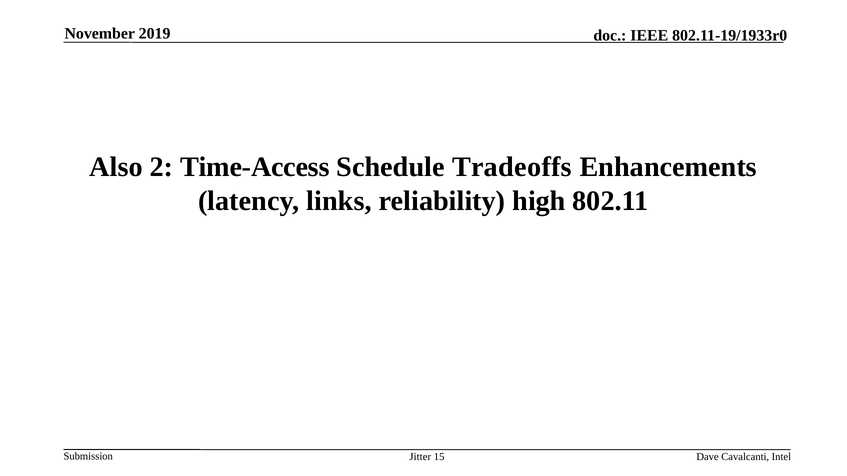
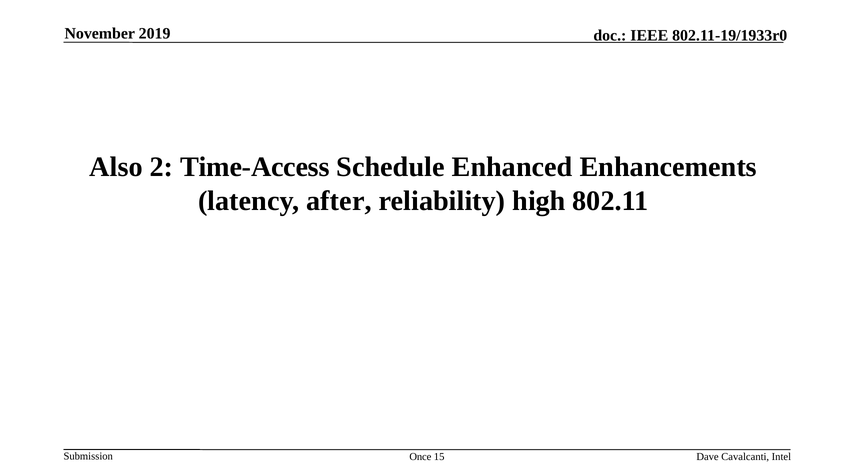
Tradeoffs: Tradeoffs -> Enhanced
links: links -> after
Jitter: Jitter -> Once
